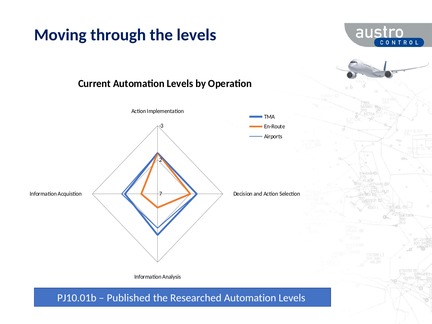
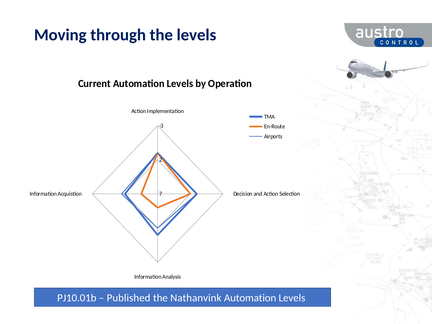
Researched: Researched -> Nathanvink
